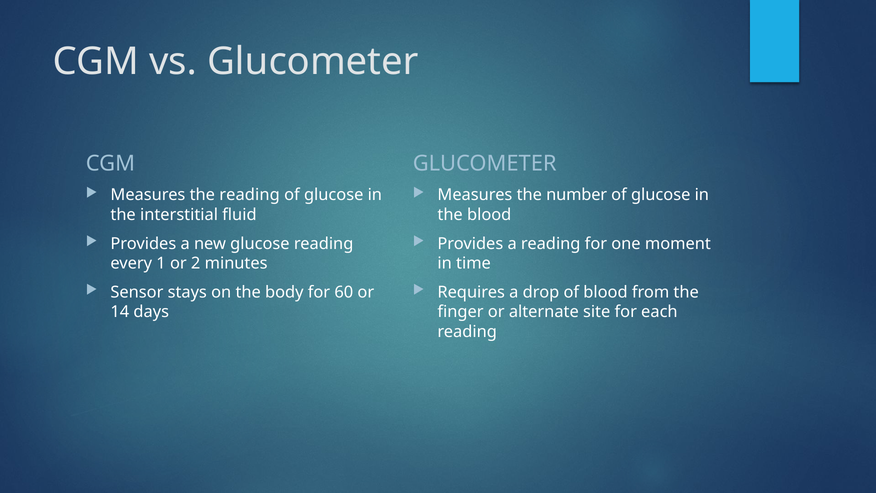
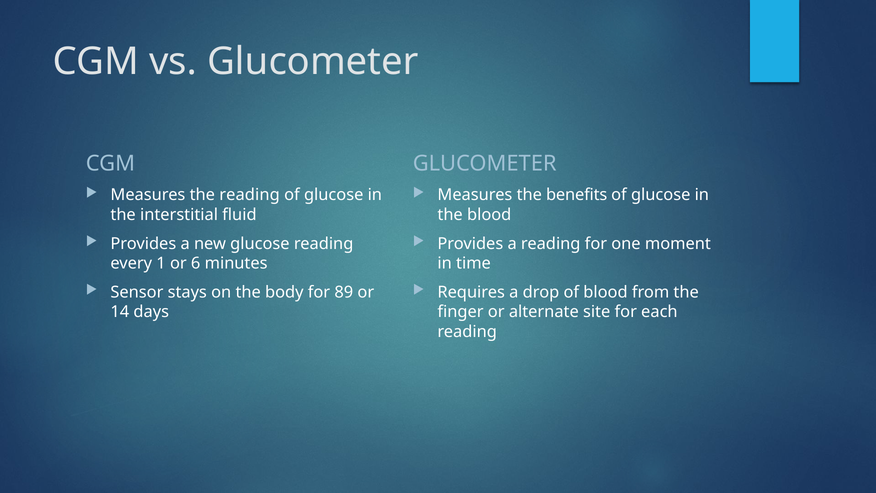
number: number -> benefits
2: 2 -> 6
60: 60 -> 89
